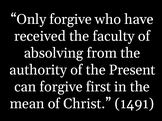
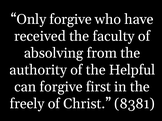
Present: Present -> Helpful
mean: mean -> freely
1491: 1491 -> 8381
